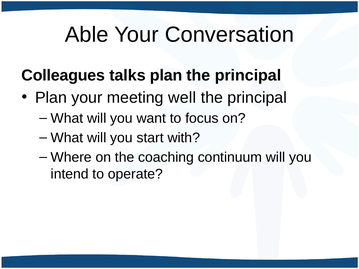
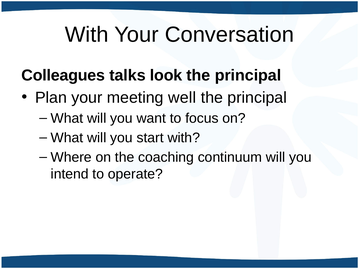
Able at (87, 35): Able -> With
talks plan: plan -> look
